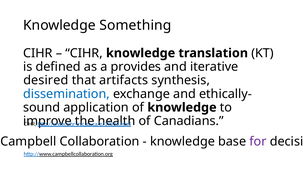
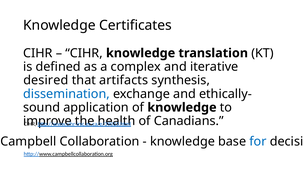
Something: Something -> Certificates
provides: provides -> complex
for colour: purple -> blue
